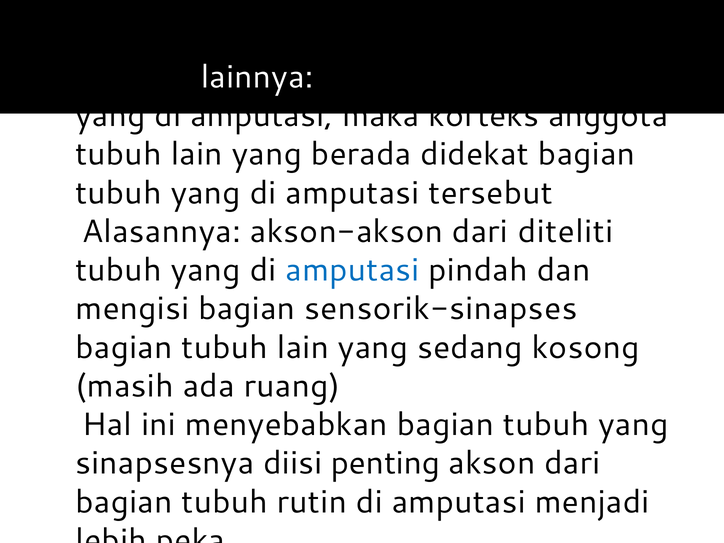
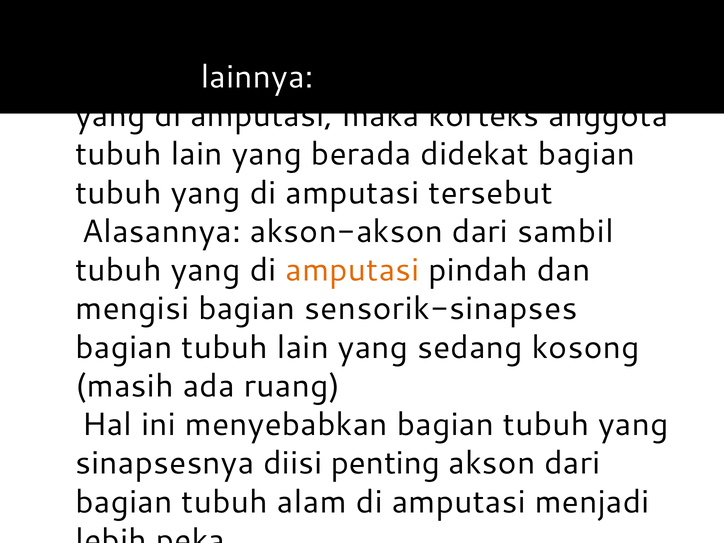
diteliti: diteliti -> sambil
amputasi at (352, 270) colour: blue -> orange
rutin: rutin -> alam
